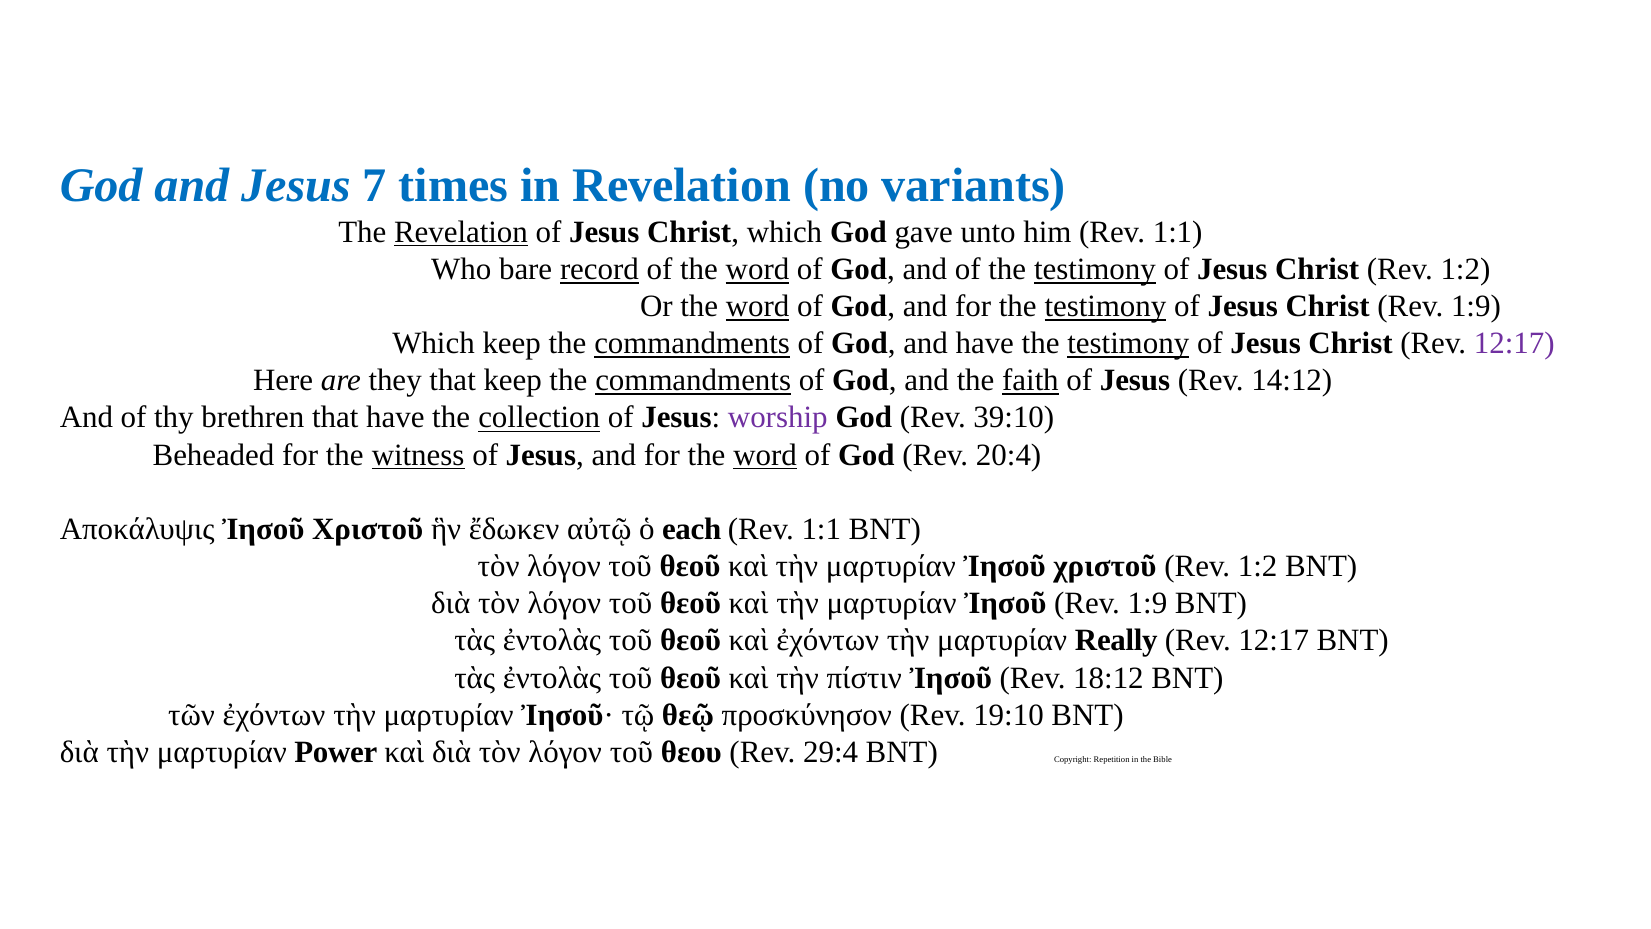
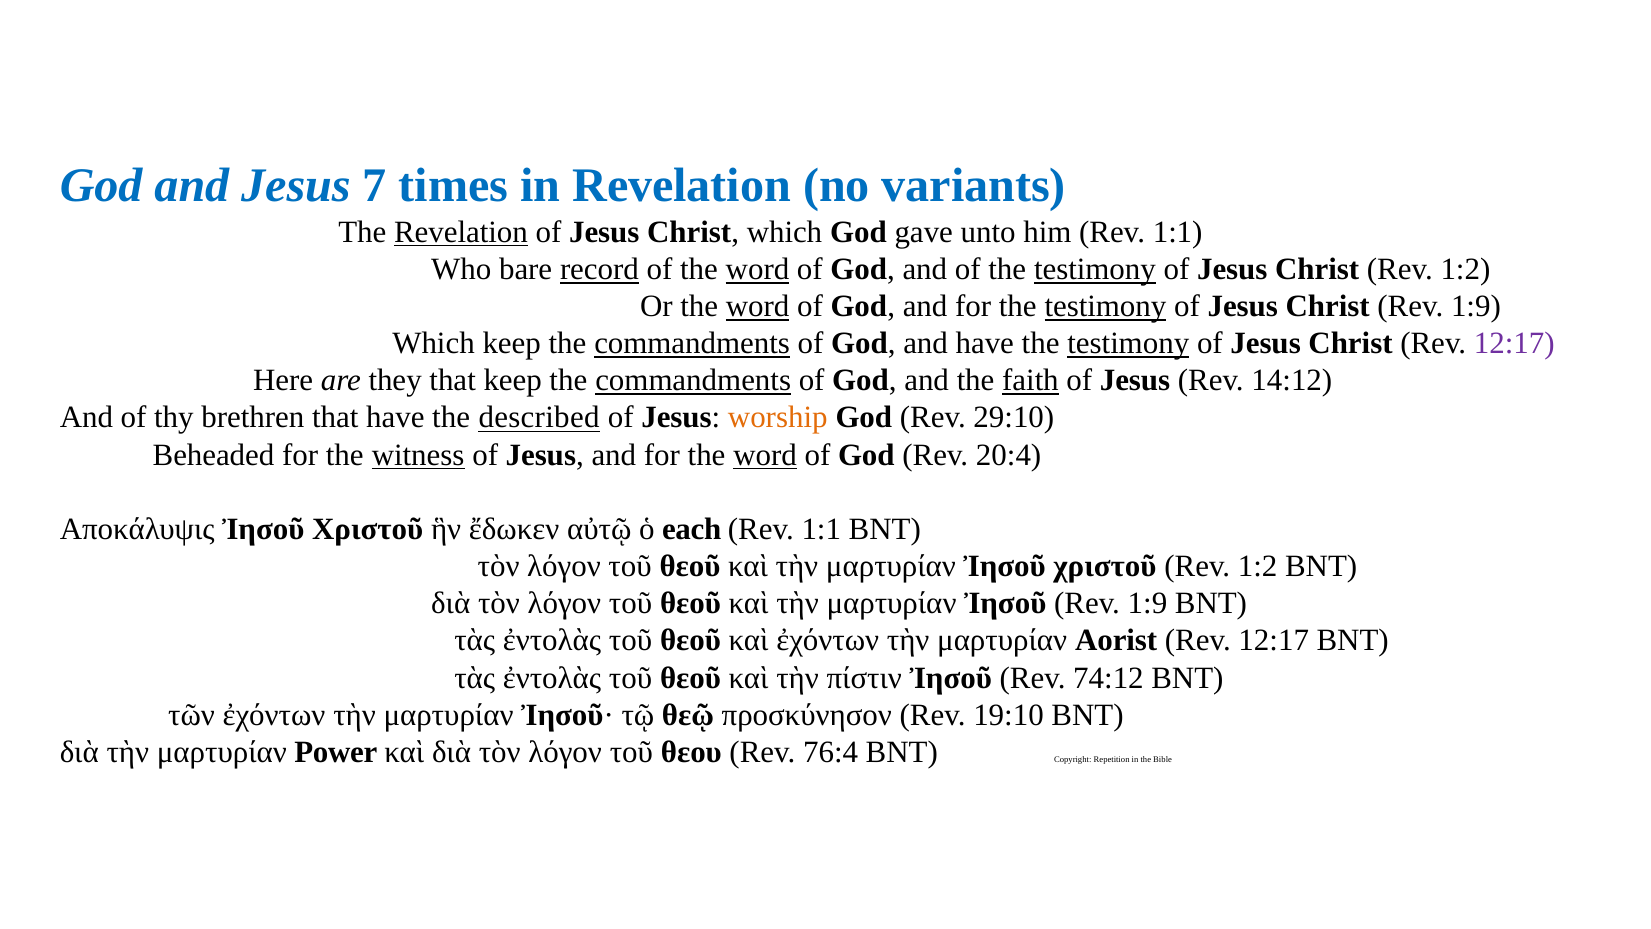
collection: collection -> described
worship colour: purple -> orange
39:10: 39:10 -> 29:10
Really: Really -> Aorist
18:12: 18:12 -> 74:12
29:4: 29:4 -> 76:4
